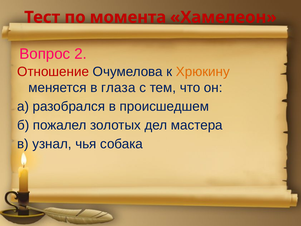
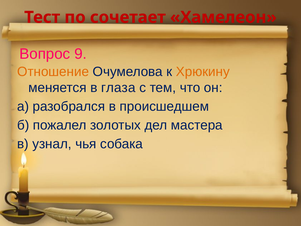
момента: момента -> сочетает
2: 2 -> 9
Отношение colour: red -> orange
